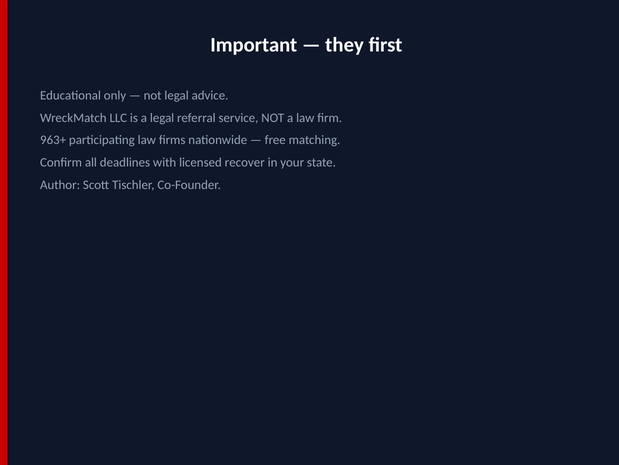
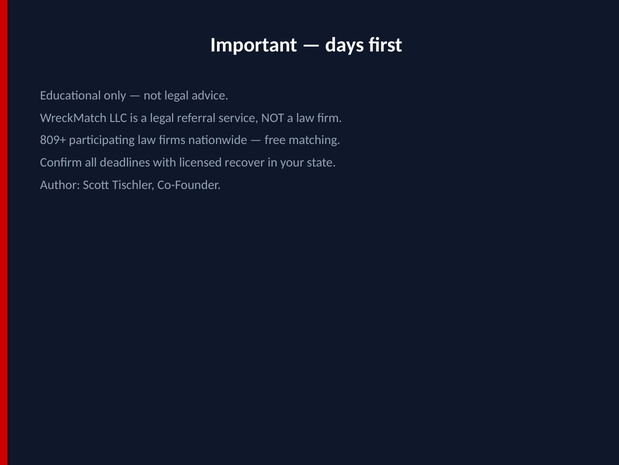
they: they -> days
963+: 963+ -> 809+
